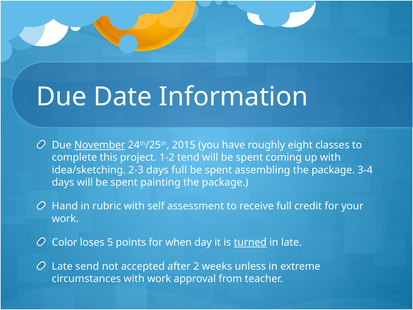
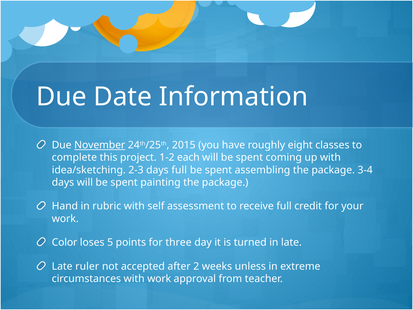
tend: tend -> each
when: when -> three
turned underline: present -> none
send: send -> ruler
